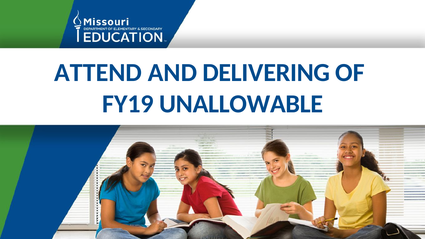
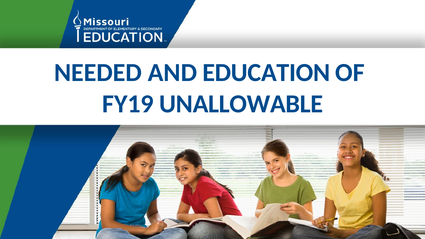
ATTEND: ATTEND -> NEEDED
DELIVERING: DELIVERING -> EDUCATION
